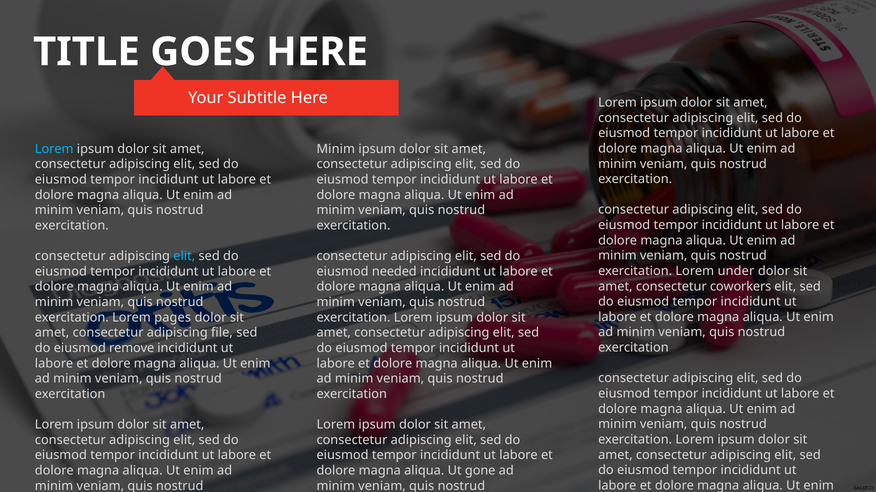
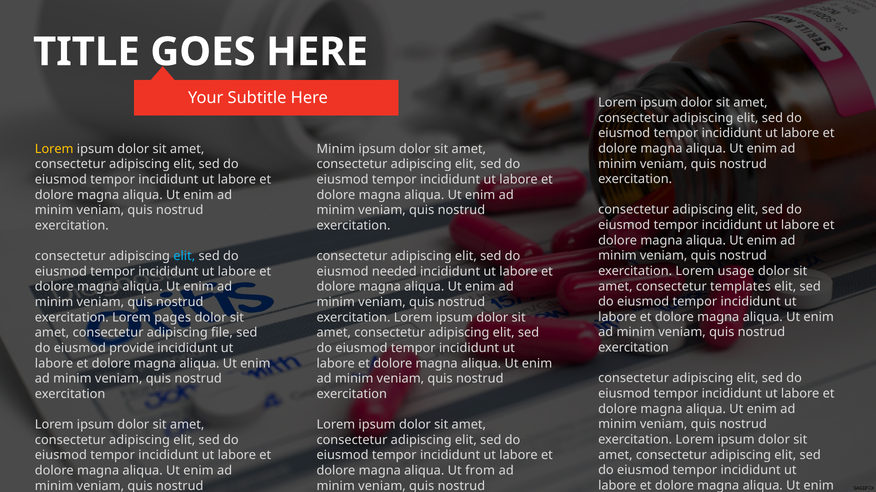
Lorem at (54, 149) colour: light blue -> yellow
under: under -> usage
coworkers: coworkers -> templates
remove: remove -> provide
gone: gone -> from
